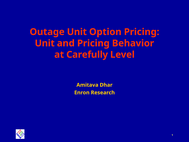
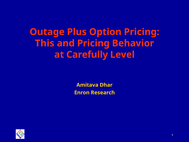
Outage Unit: Unit -> Plus
Unit at (45, 43): Unit -> This
